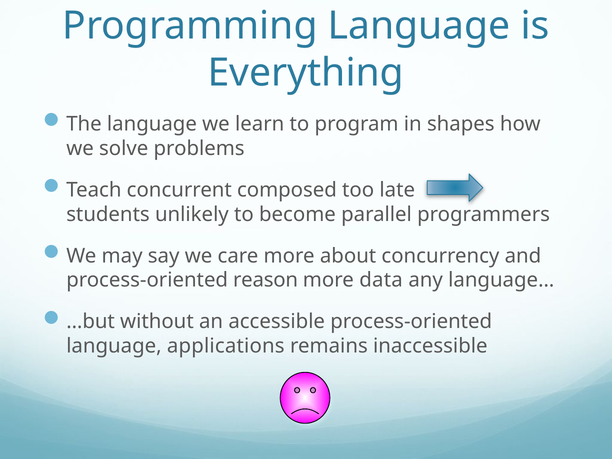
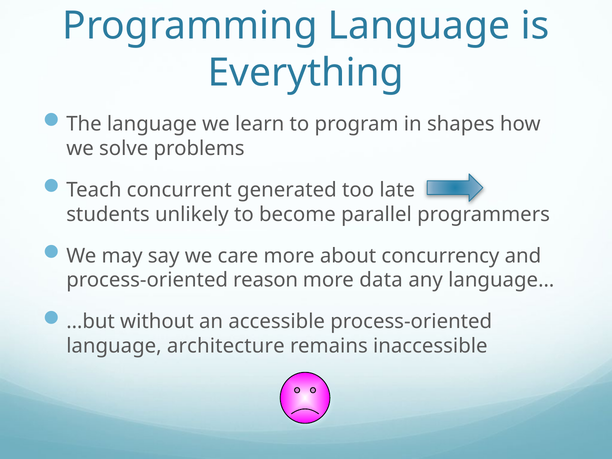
composed: composed -> generated
applications: applications -> architecture
